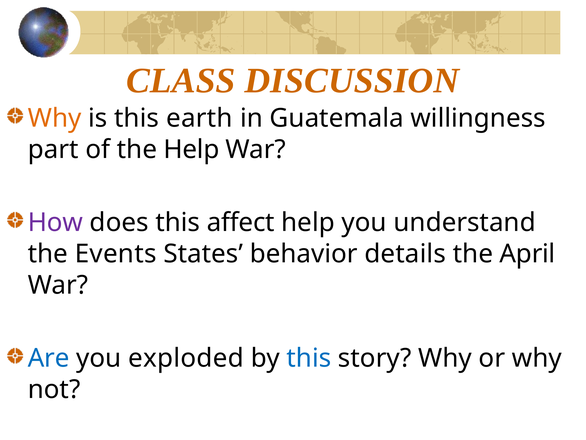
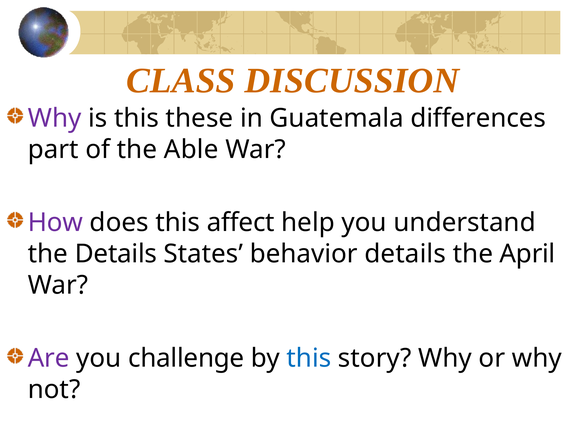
Why at (55, 118) colour: orange -> purple
earth: earth -> these
willingness: willingness -> differences
the Help: Help -> Able
the Events: Events -> Details
Are colour: blue -> purple
exploded: exploded -> challenge
